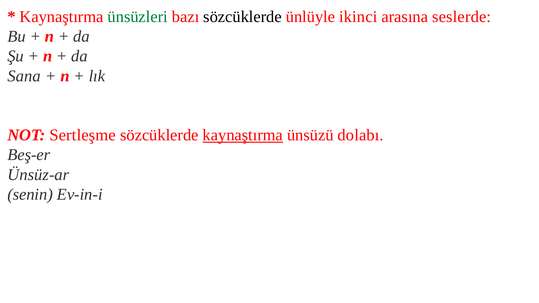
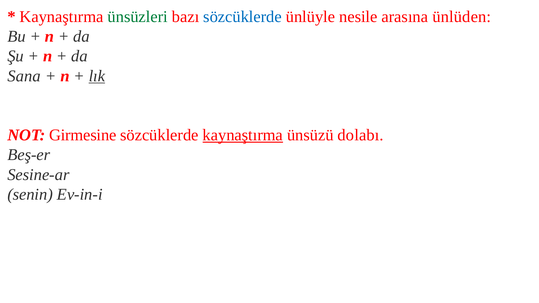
sözcüklerde at (243, 17) colour: black -> blue
ikinci: ikinci -> nesile
seslerde: seslerde -> ünlüden
lık underline: none -> present
Sertleşme: Sertleşme -> Girmesine
Ünsüz-ar: Ünsüz-ar -> Sesine-ar
